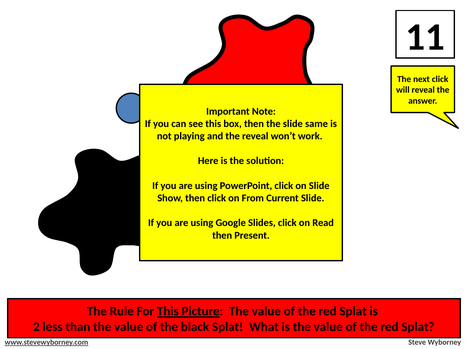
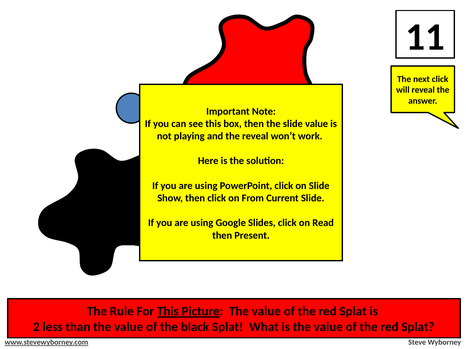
slide same: same -> value
